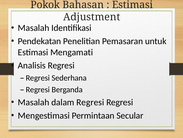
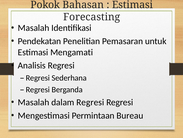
Adjustment: Adjustment -> Forecasting
Secular: Secular -> Bureau
